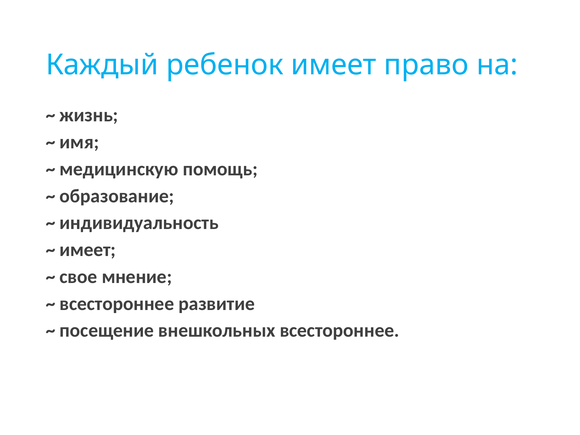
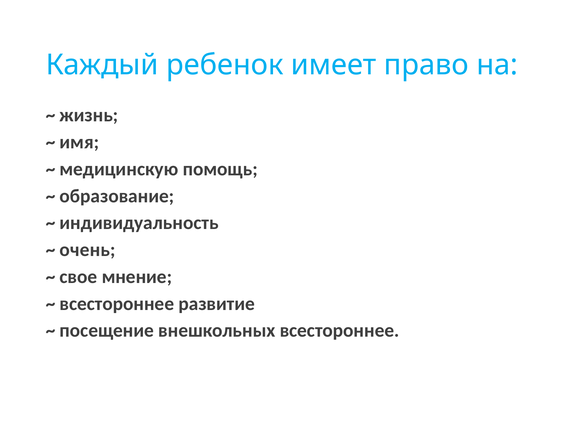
имеет at (88, 250): имеет -> очень
